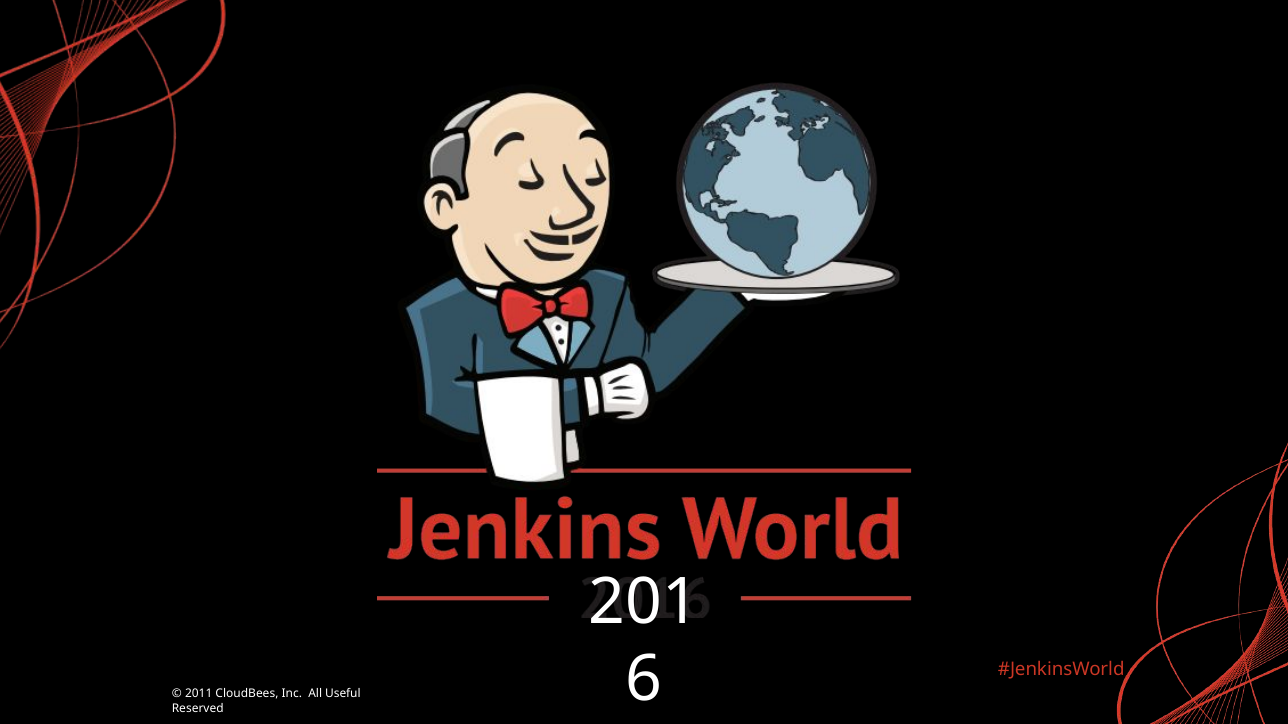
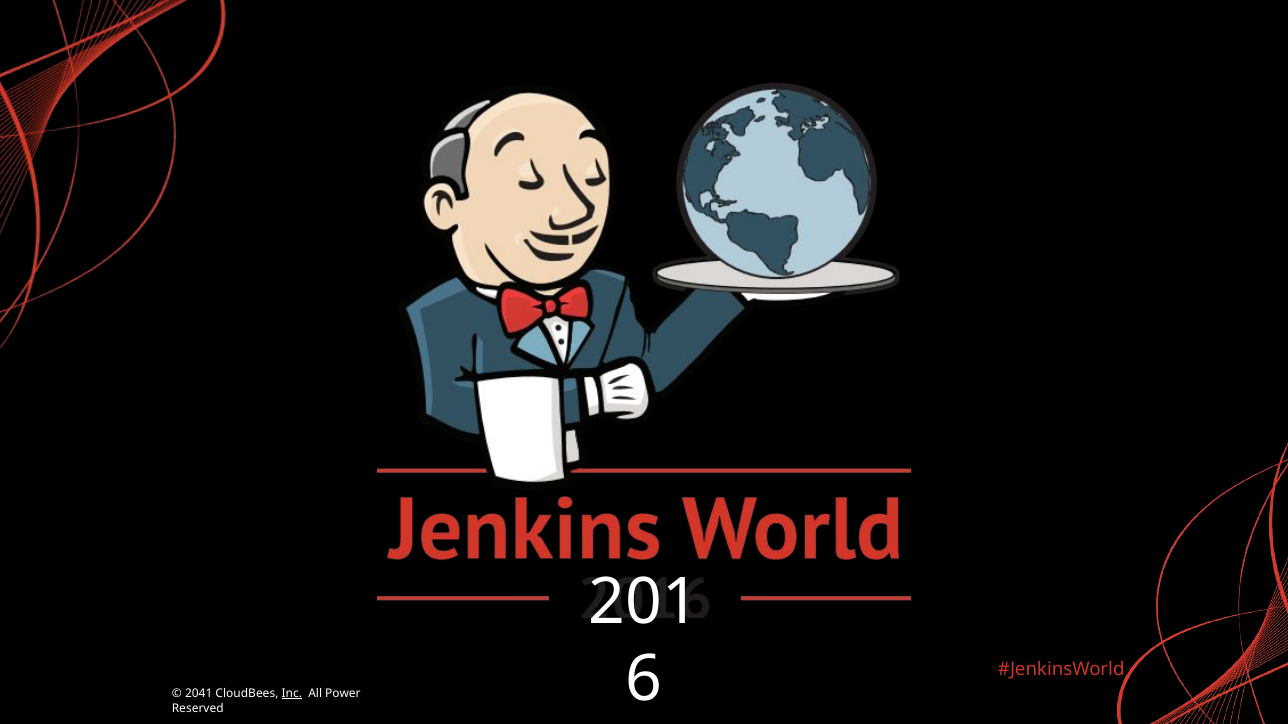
2011: 2011 -> 2041
Inc underline: none -> present
Useful: Useful -> Power
